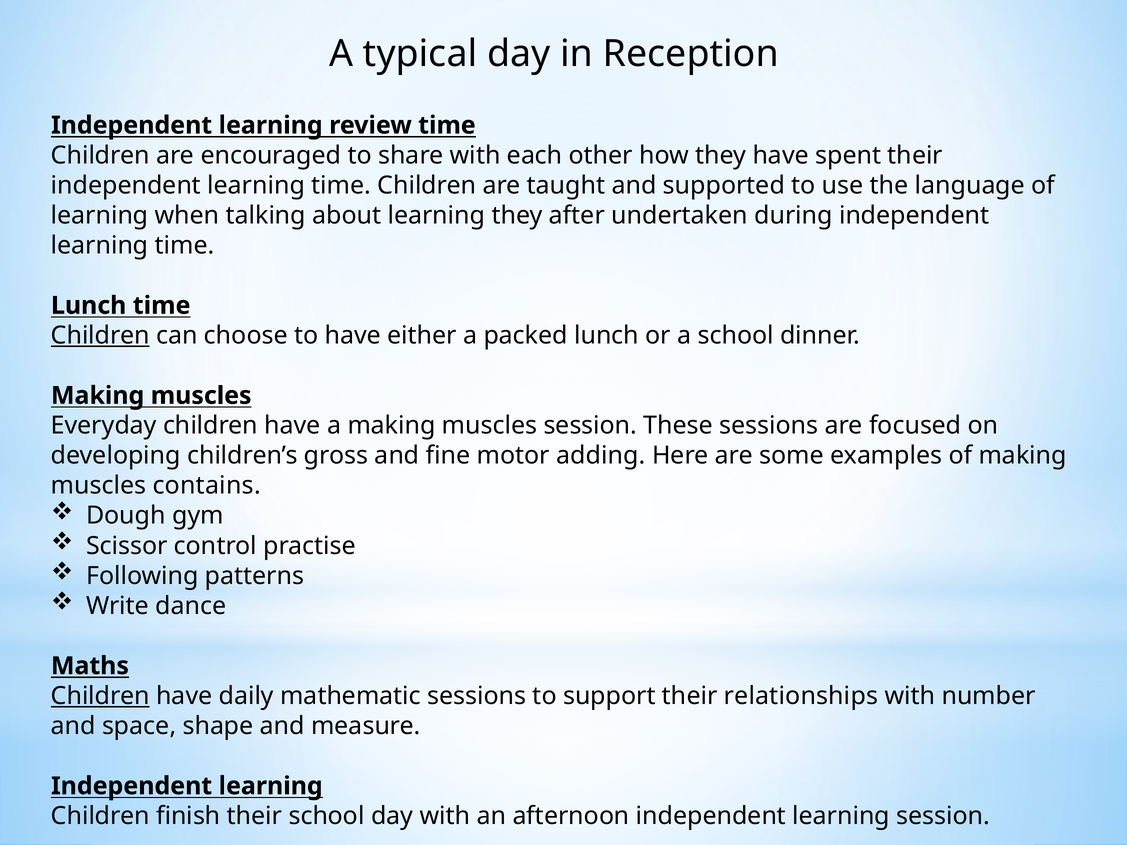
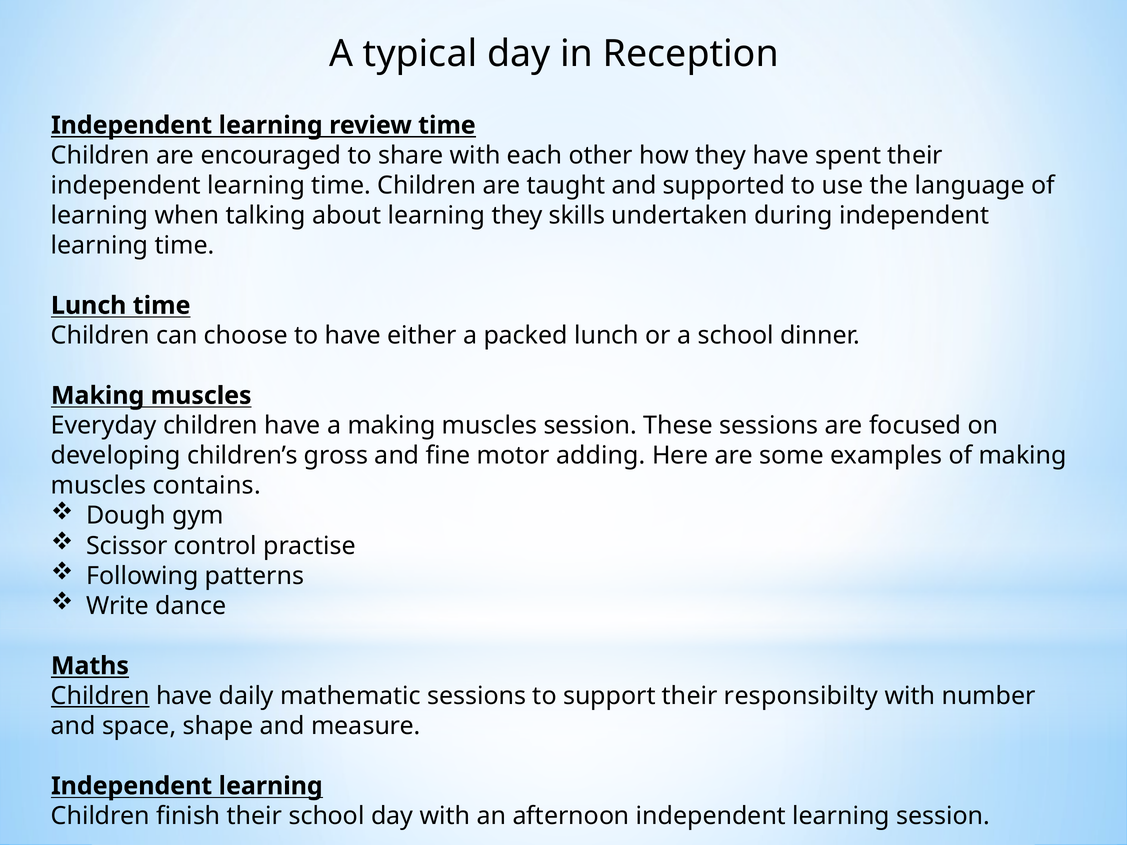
after: after -> skills
Children at (100, 336) underline: present -> none
relationships: relationships -> responsibilty
